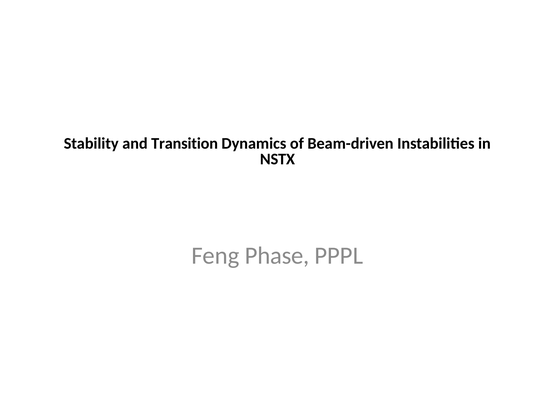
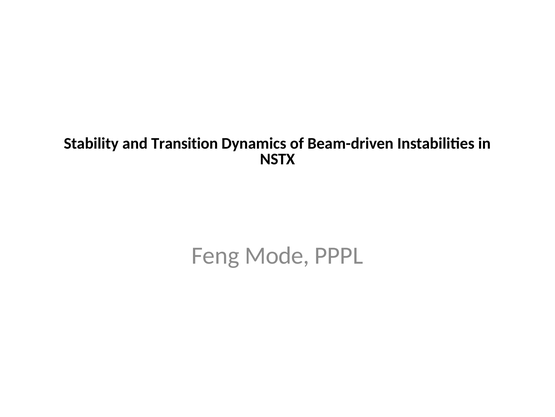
Phase: Phase -> Mode
